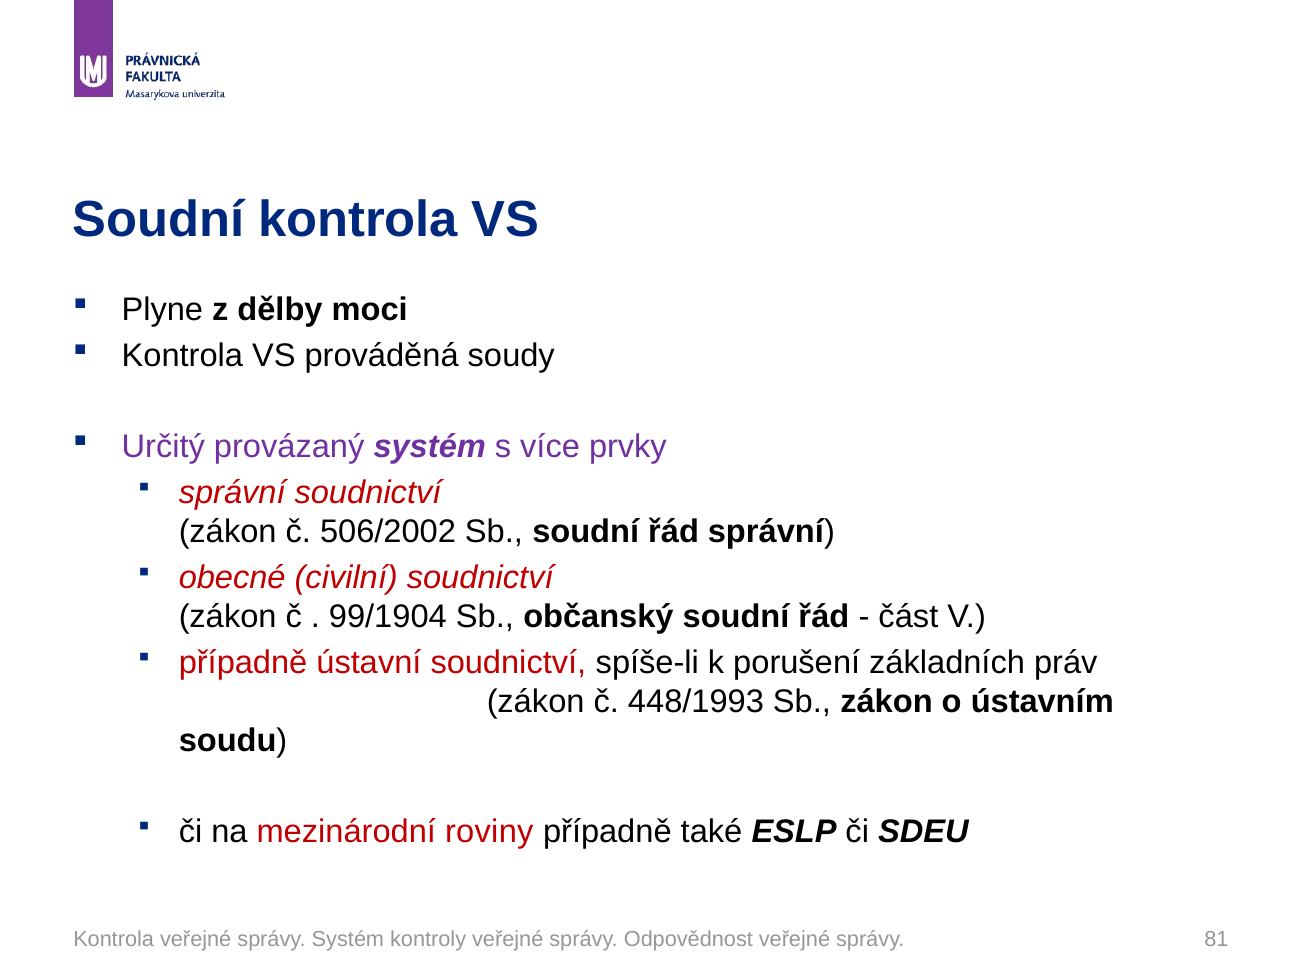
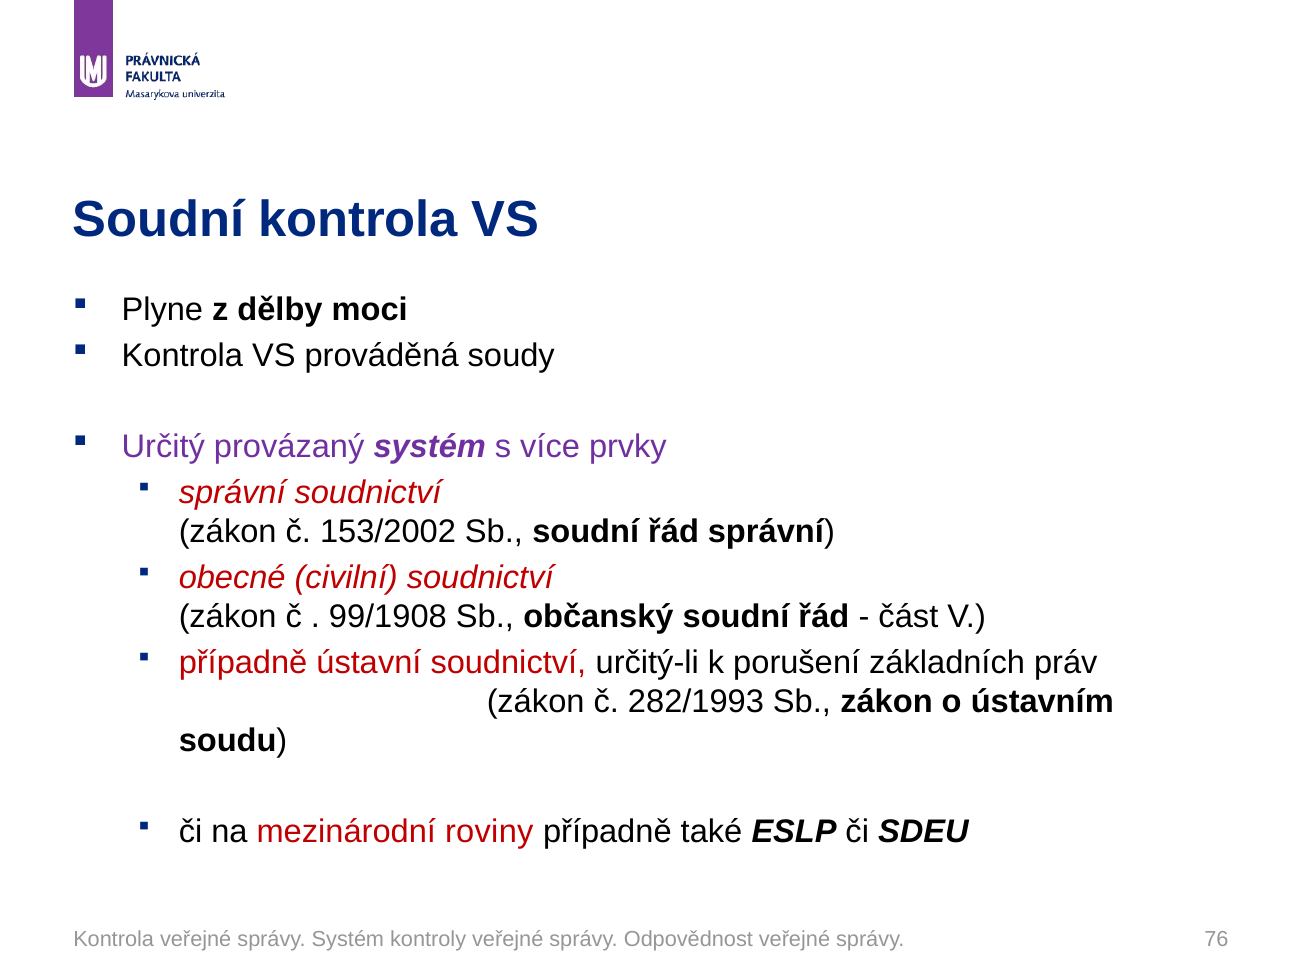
506/2002: 506/2002 -> 153/2002
99/1904: 99/1904 -> 99/1908
spíše-li: spíše-li -> určitý-li
448/1993: 448/1993 -> 282/1993
81: 81 -> 76
